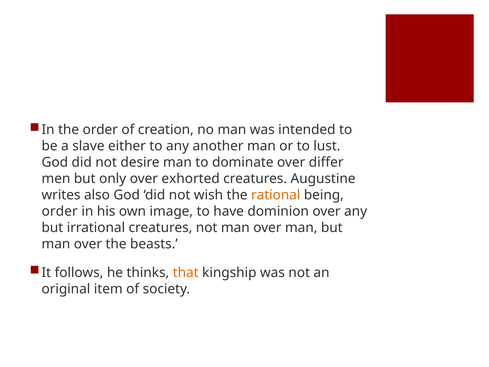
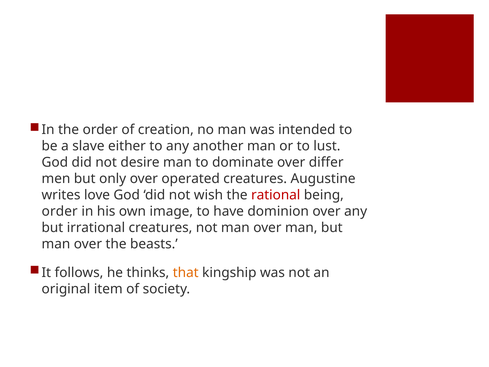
exhorted: exhorted -> operated
also: also -> love
rational colour: orange -> red
